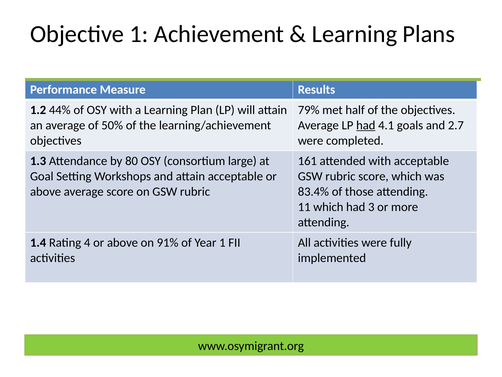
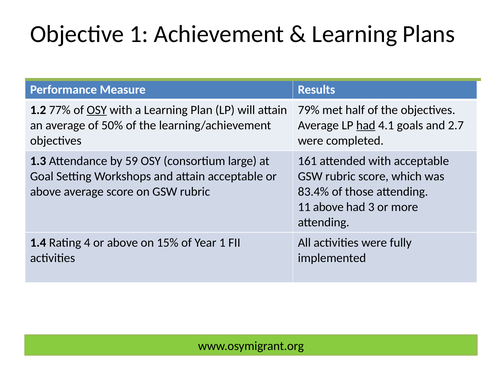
44%: 44% -> 77%
OSY at (97, 110) underline: none -> present
80: 80 -> 59
11 which: which -> above
91%: 91% -> 15%
